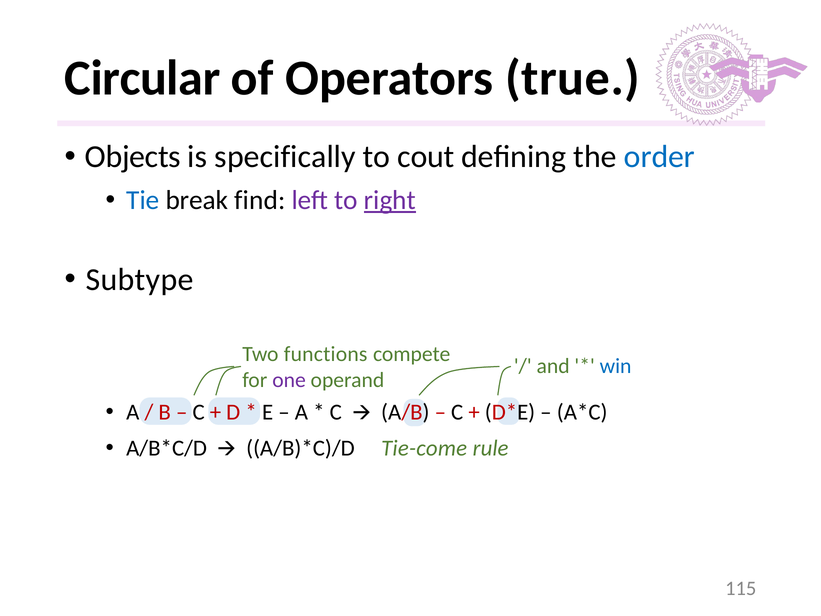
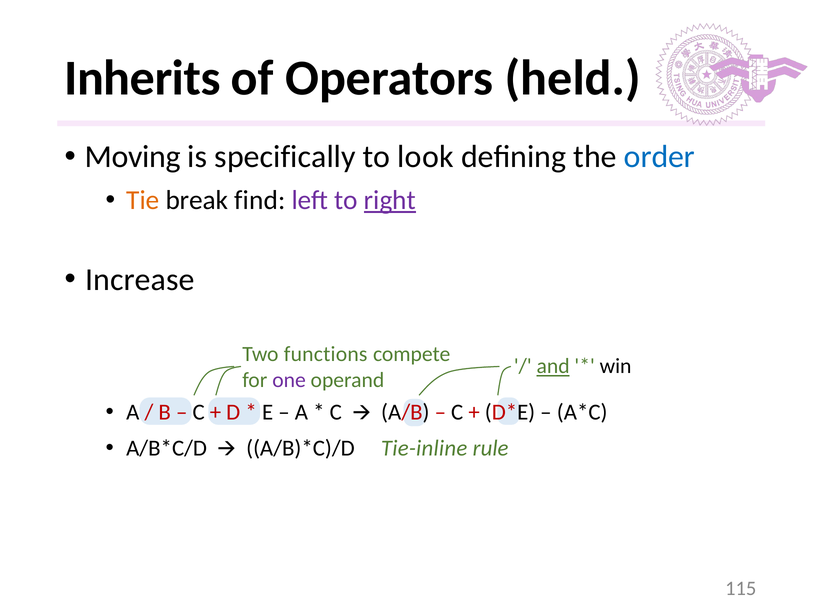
Circular: Circular -> Inherits
true: true -> held
Objects: Objects -> Moving
cout: cout -> look
Tie colour: blue -> orange
Subtype: Subtype -> Increase
and underline: none -> present
win colour: blue -> black
Tie-come: Tie-come -> Tie-inline
